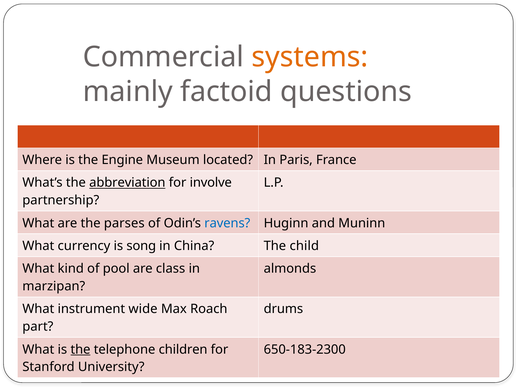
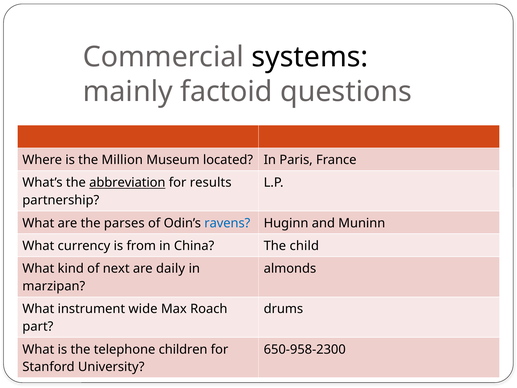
systems colour: orange -> black
Engine: Engine -> Million
involve: involve -> results
song: song -> from
pool: pool -> next
class: class -> daily
the at (80, 349) underline: present -> none
650-183-2300: 650-183-2300 -> 650-958-2300
